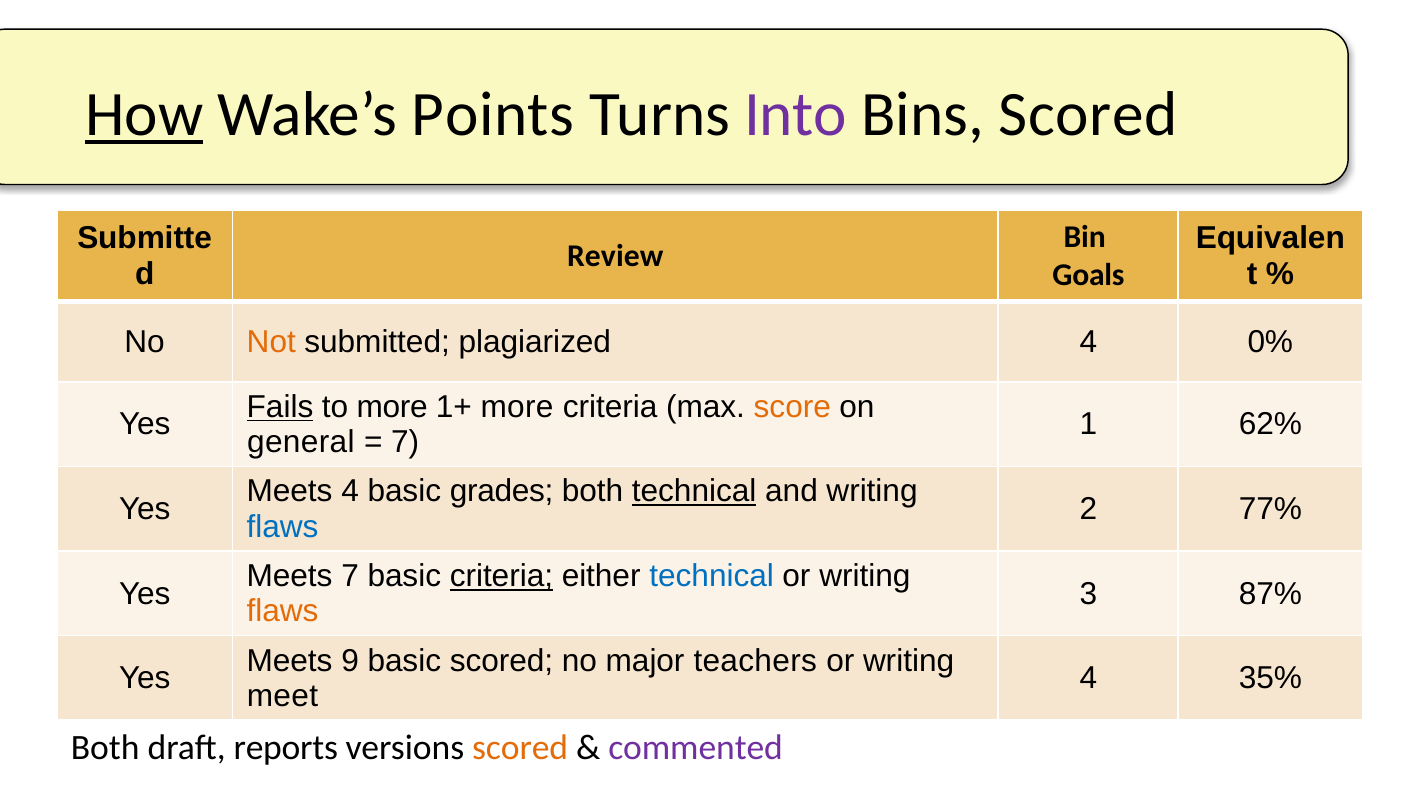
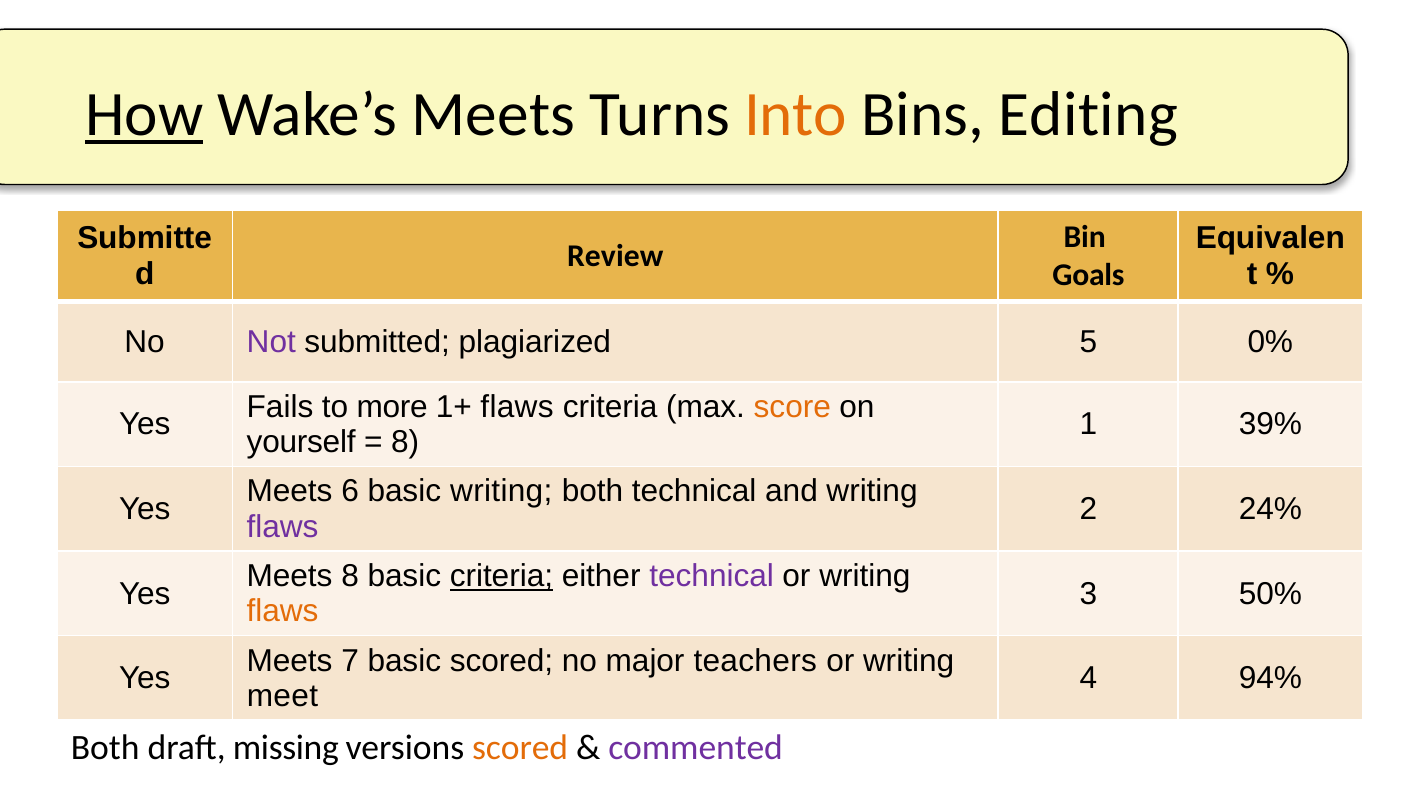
Wake’s Points: Points -> Meets
Into colour: purple -> orange
Bins Scored: Scored -> Editing
Not colour: orange -> purple
plagiarized 4: 4 -> 5
Fails underline: present -> none
1+ more: more -> flaws
62%: 62% -> 39%
general: general -> yourself
7 at (405, 442): 7 -> 8
Meets 4: 4 -> 6
basic grades: grades -> writing
technical at (694, 492) underline: present -> none
77%: 77% -> 24%
flaws at (283, 527) colour: blue -> purple
Meets 7: 7 -> 8
technical at (712, 576) colour: blue -> purple
87%: 87% -> 50%
9: 9 -> 7
35%: 35% -> 94%
reports: reports -> missing
